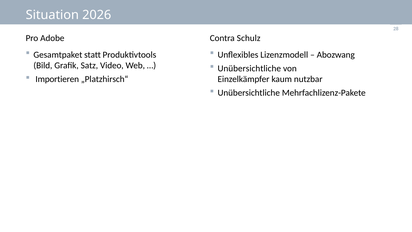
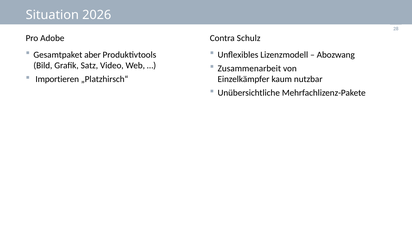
statt: statt -> aber
Unübersichtliche at (249, 68): Unübersichtliche -> Zusammenarbeit
